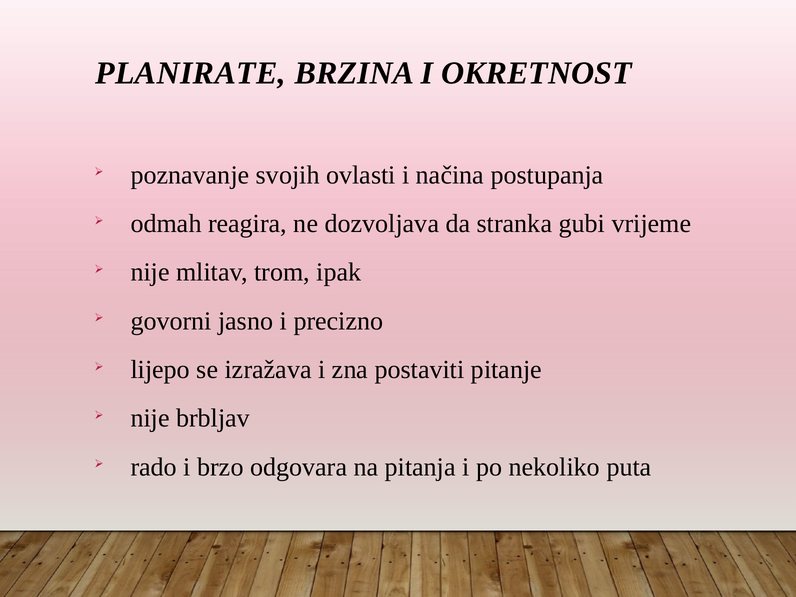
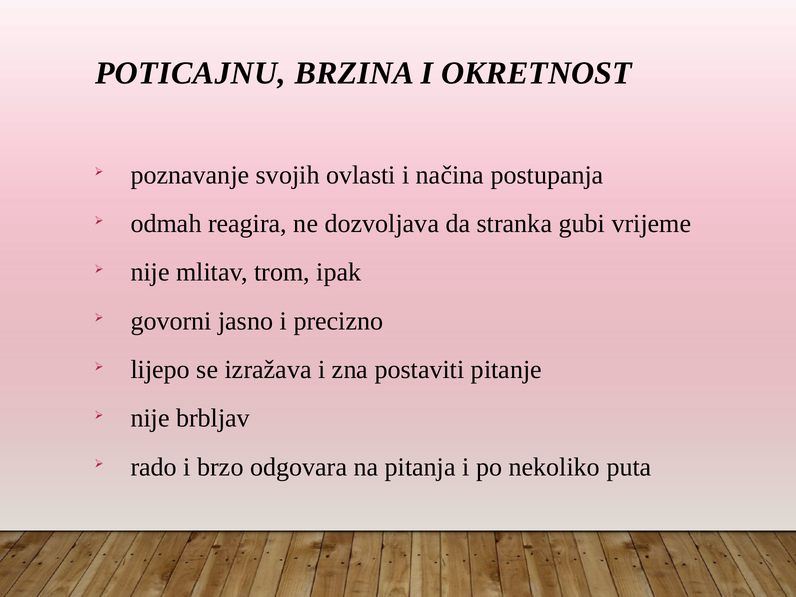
PLANIRATE: PLANIRATE -> POTICAJNU
